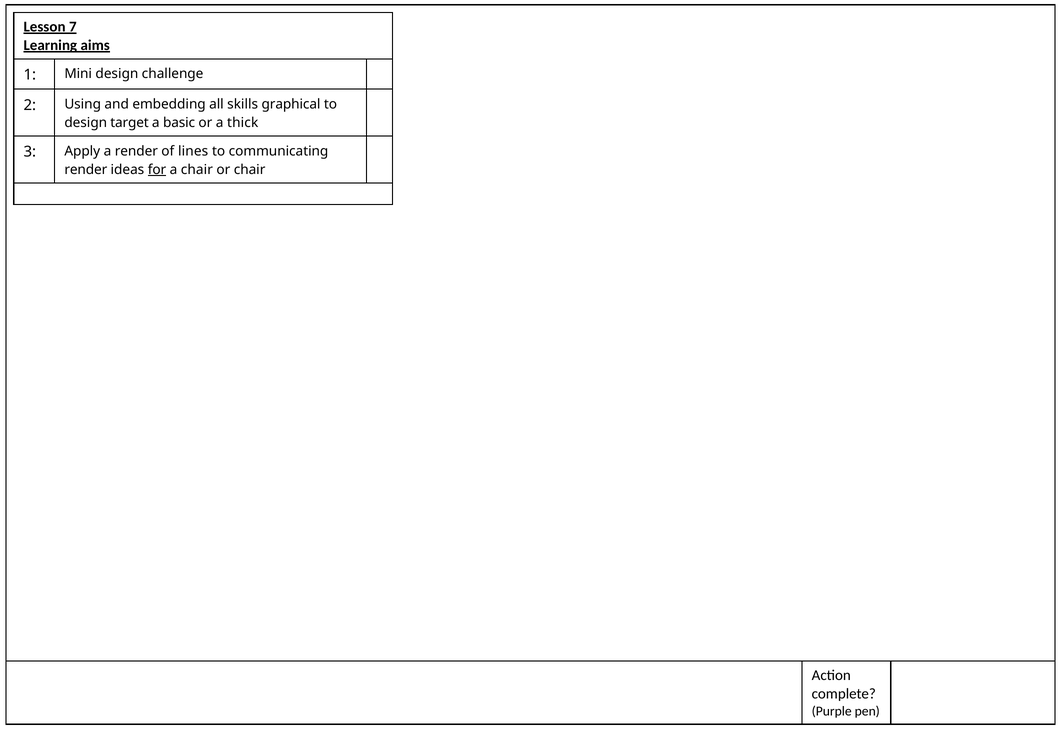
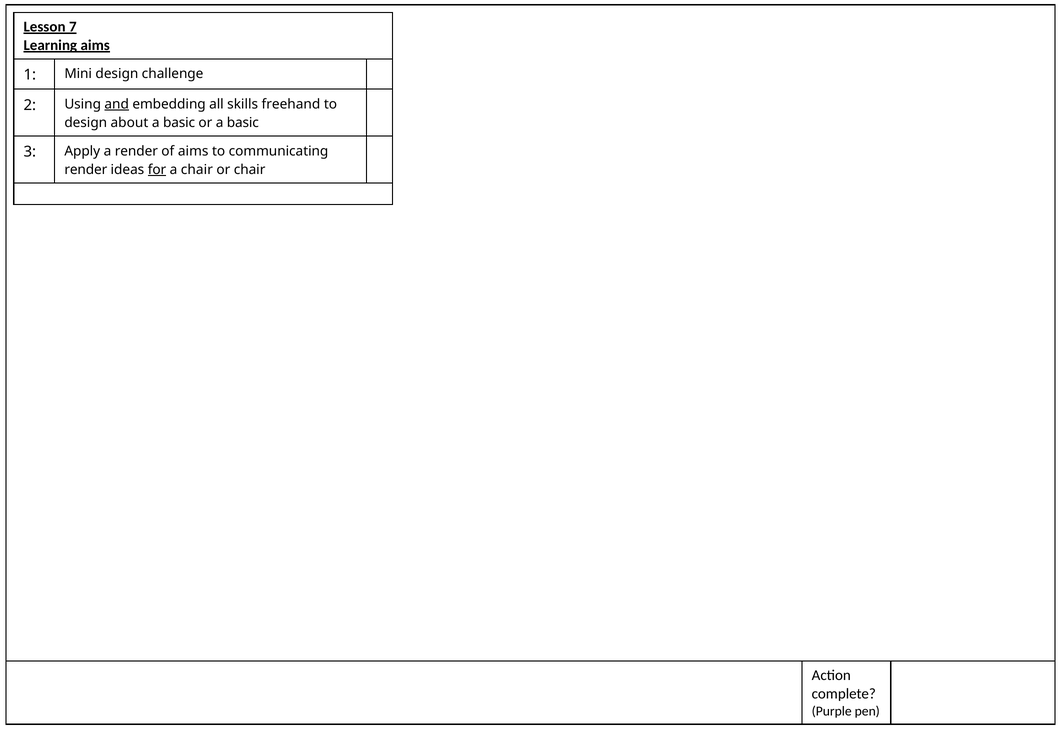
and underline: none -> present
graphical: graphical -> freehand
target: target -> about
or a thick: thick -> basic
of lines: lines -> aims
